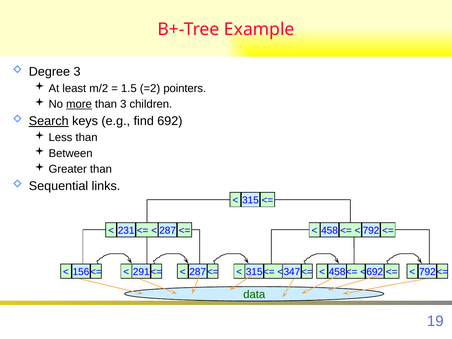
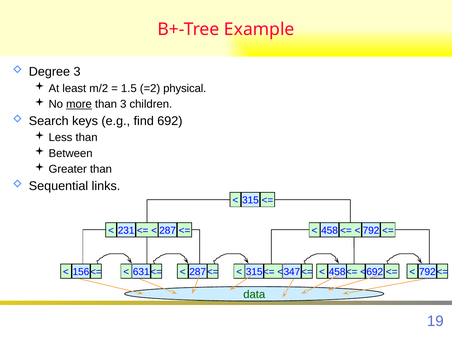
pointers: pointers -> physical
Search underline: present -> none
291: 291 -> 631
